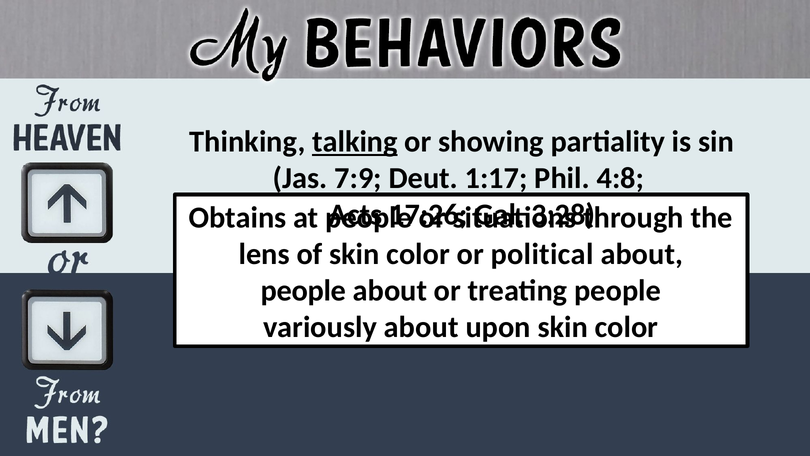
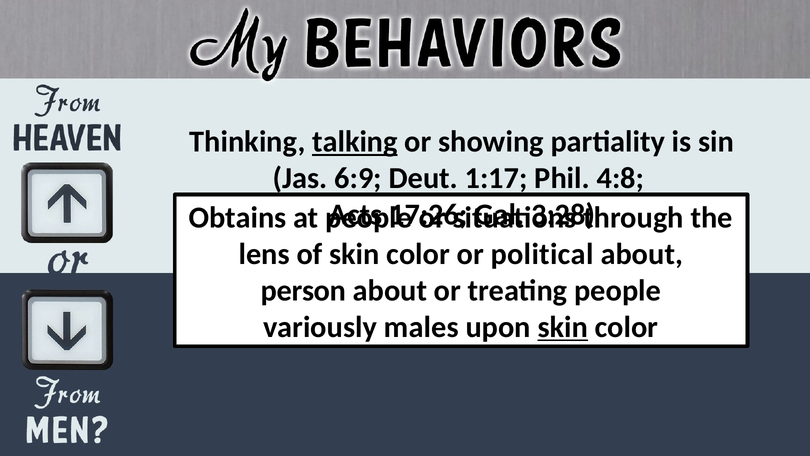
7:9: 7:9 -> 6:9
people at (303, 290): people -> person
variously about: about -> males
skin at (563, 327) underline: none -> present
